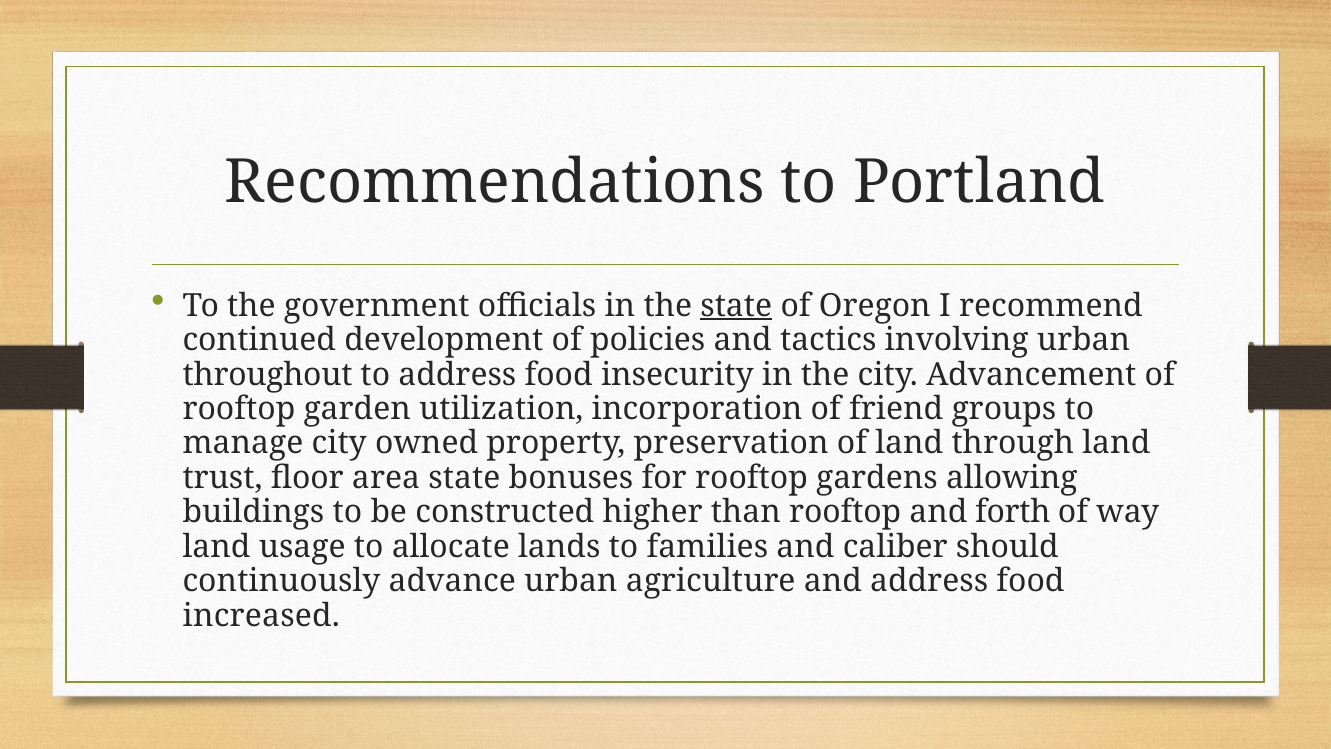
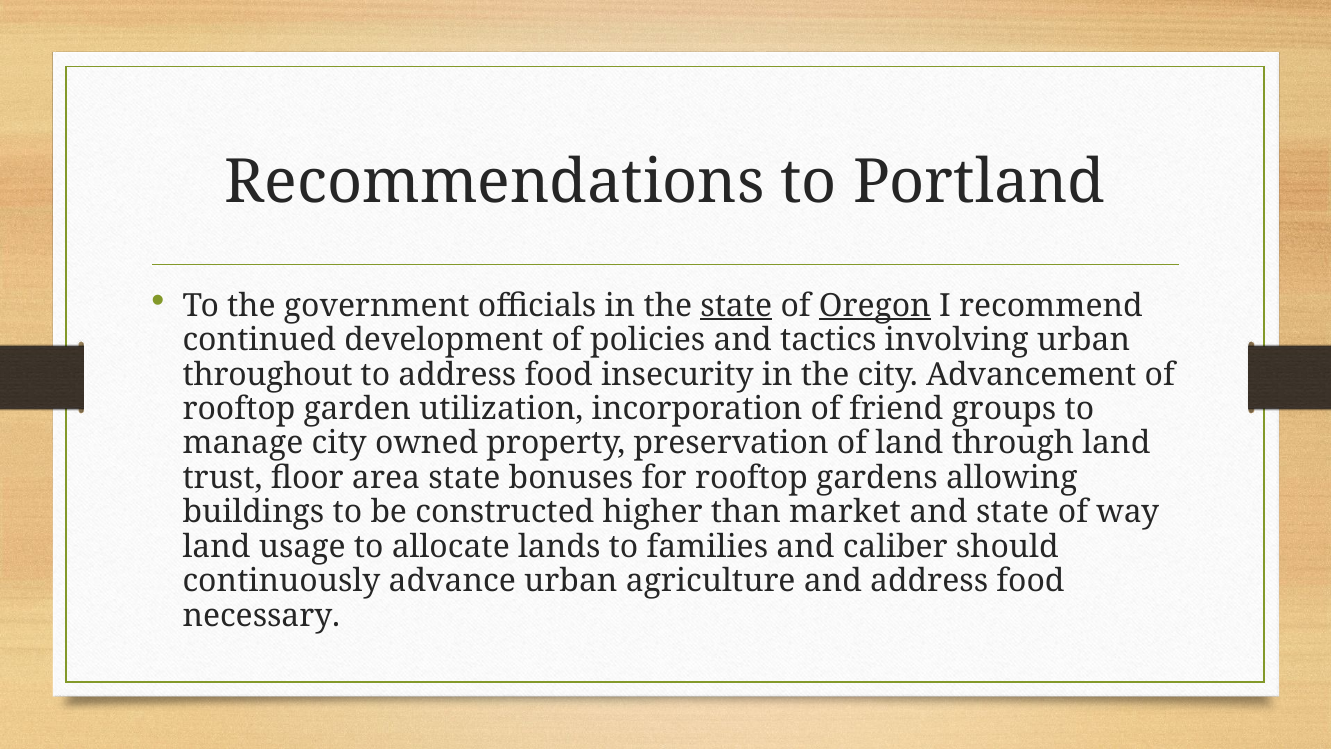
Oregon underline: none -> present
than rooftop: rooftop -> market
and forth: forth -> state
increased: increased -> necessary
